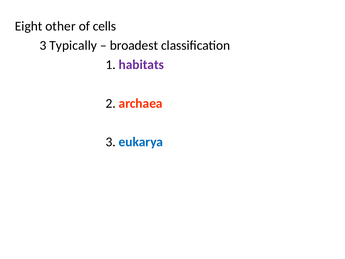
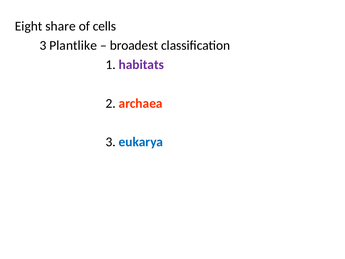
other: other -> share
Typically: Typically -> Plantlike
